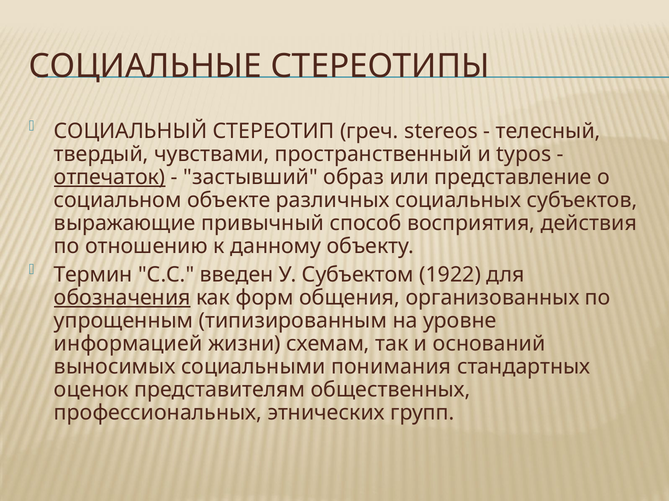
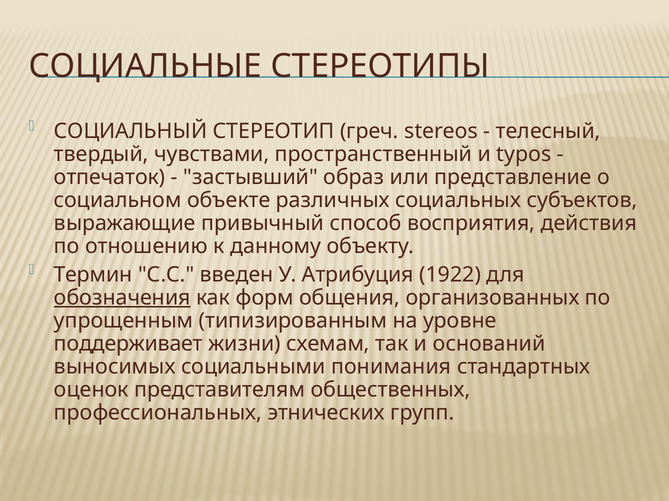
отпечаток underline: present -> none
Субъектом: Субъектом -> Атрибуция
информацией: информацией -> поддерживает
